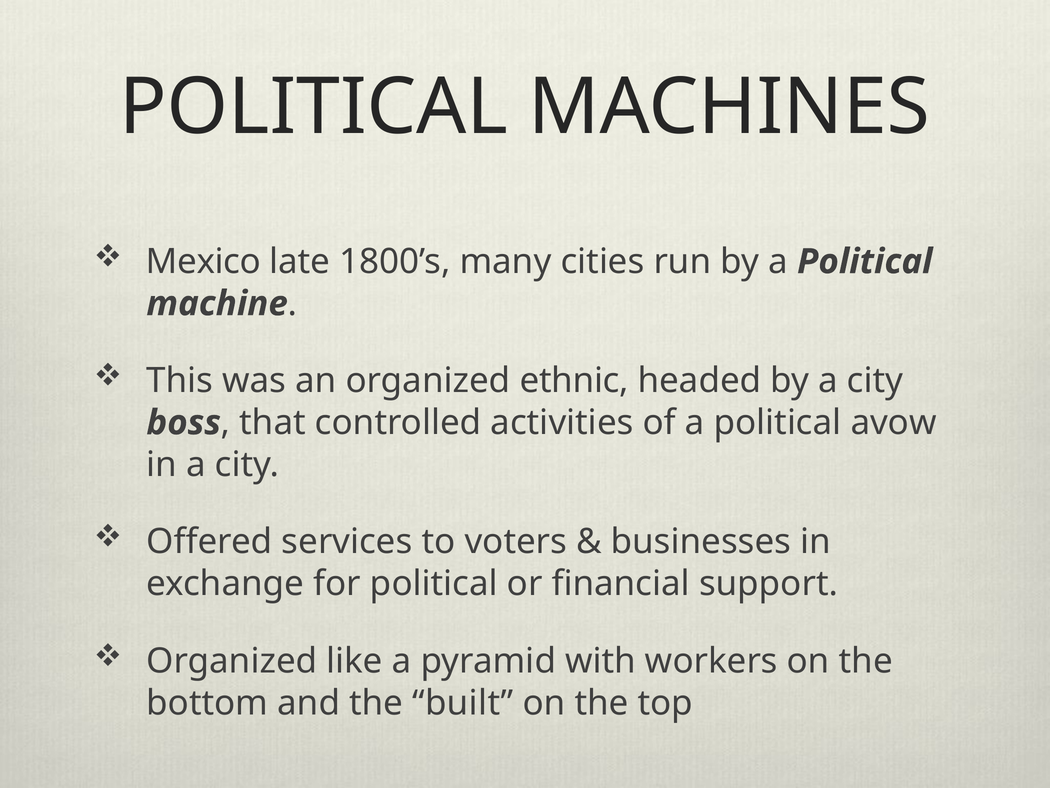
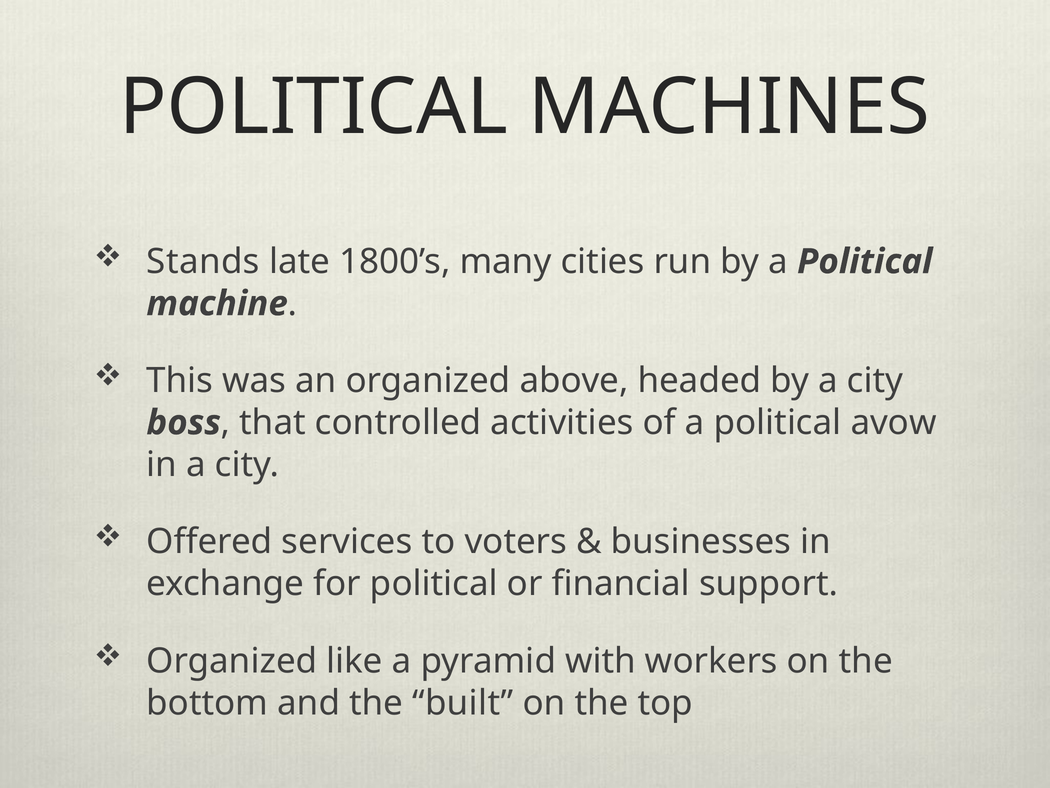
Mexico: Mexico -> Stands
ethnic: ethnic -> above
